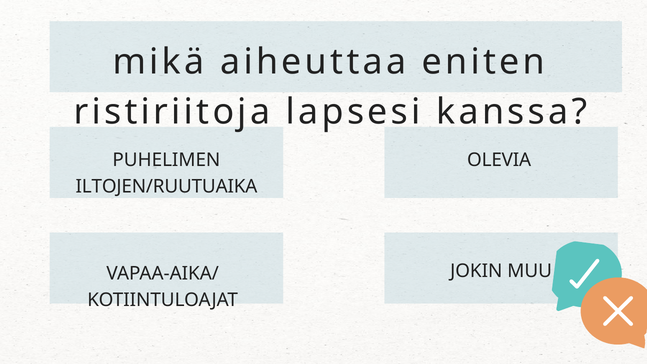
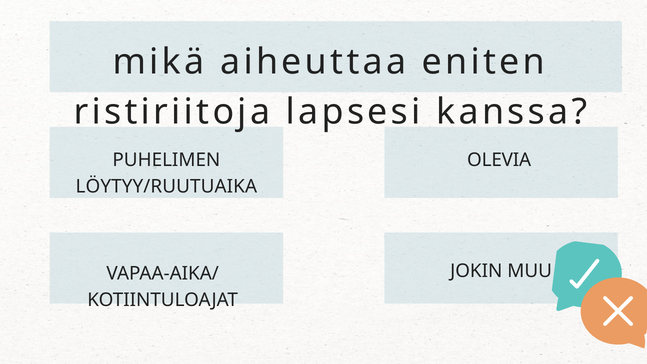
ILTOJEN/RUUTUAIKA: ILTOJEN/RUUTUAIKA -> LÖYTYY/RUUTUAIKA
